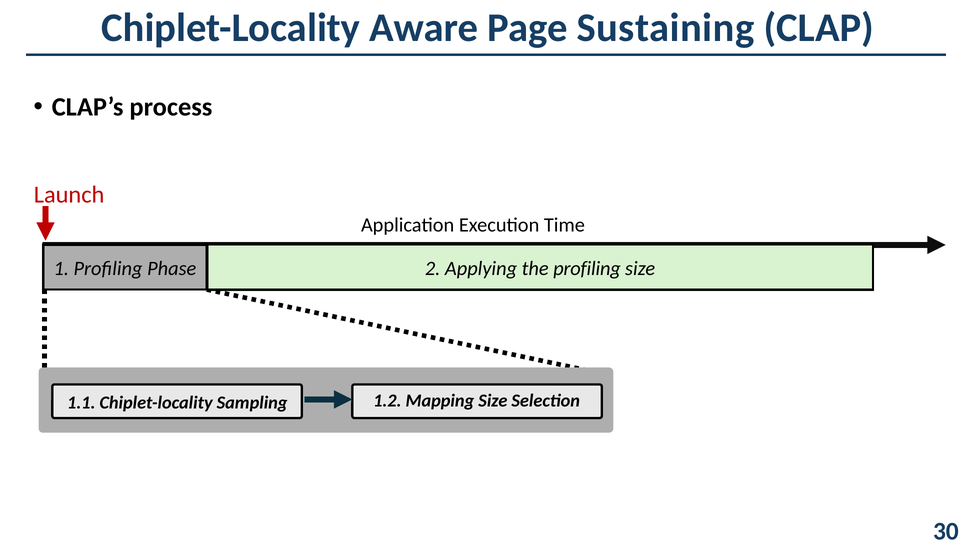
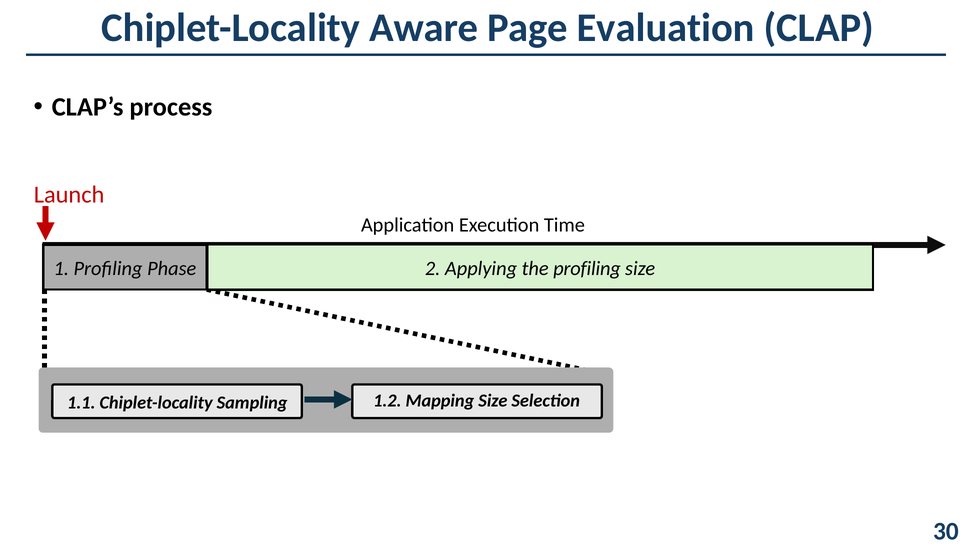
Sustaining: Sustaining -> Evaluation
